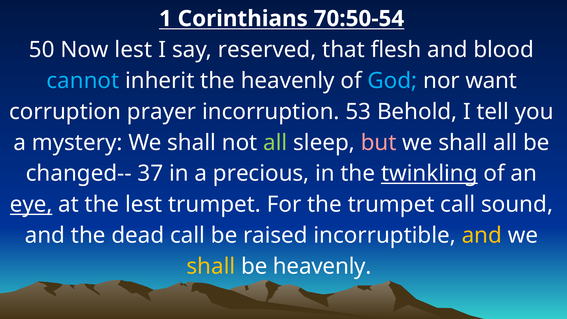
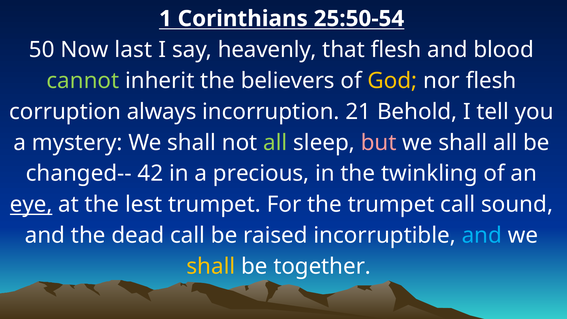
70:50-54: 70:50-54 -> 25:50-54
Now lest: lest -> last
reserved: reserved -> heavenly
cannot colour: light blue -> light green
the heavenly: heavenly -> believers
God colour: light blue -> yellow
nor want: want -> flesh
prayer: prayer -> always
53: 53 -> 21
37: 37 -> 42
twinkling underline: present -> none
and at (482, 235) colour: yellow -> light blue
be heavenly: heavenly -> together
